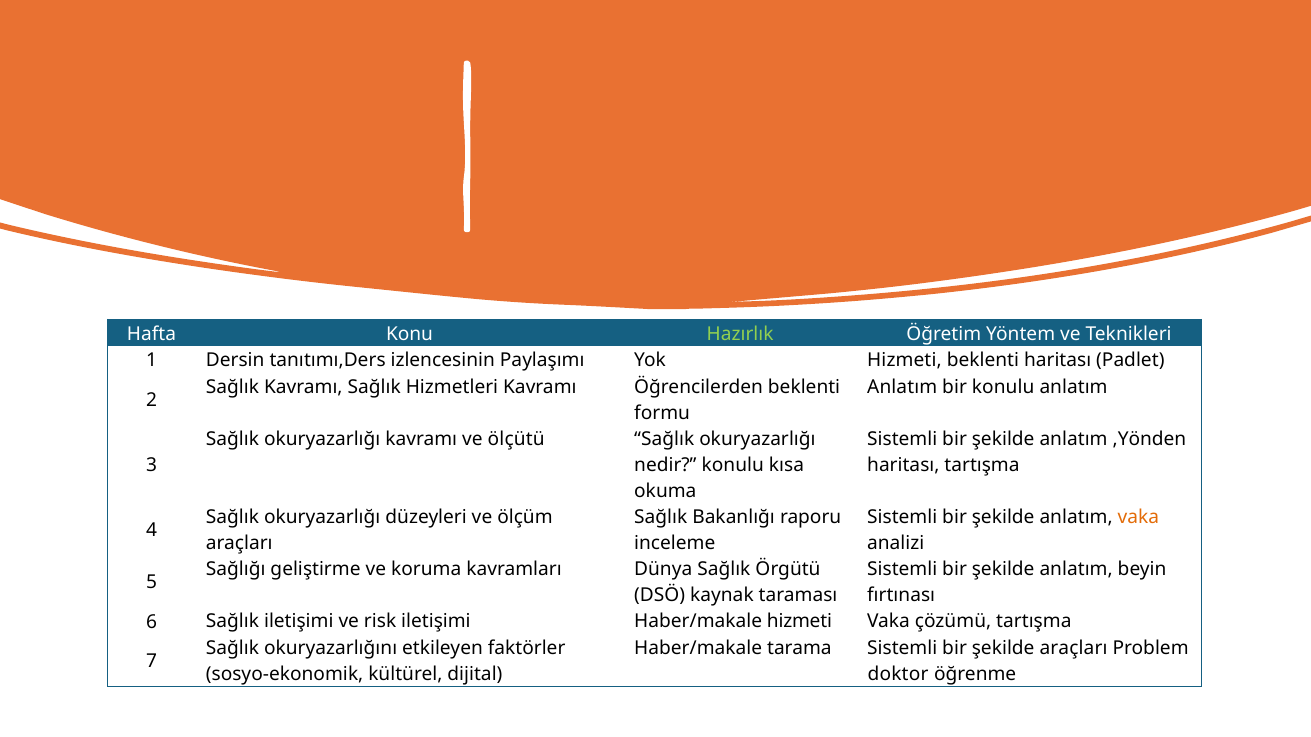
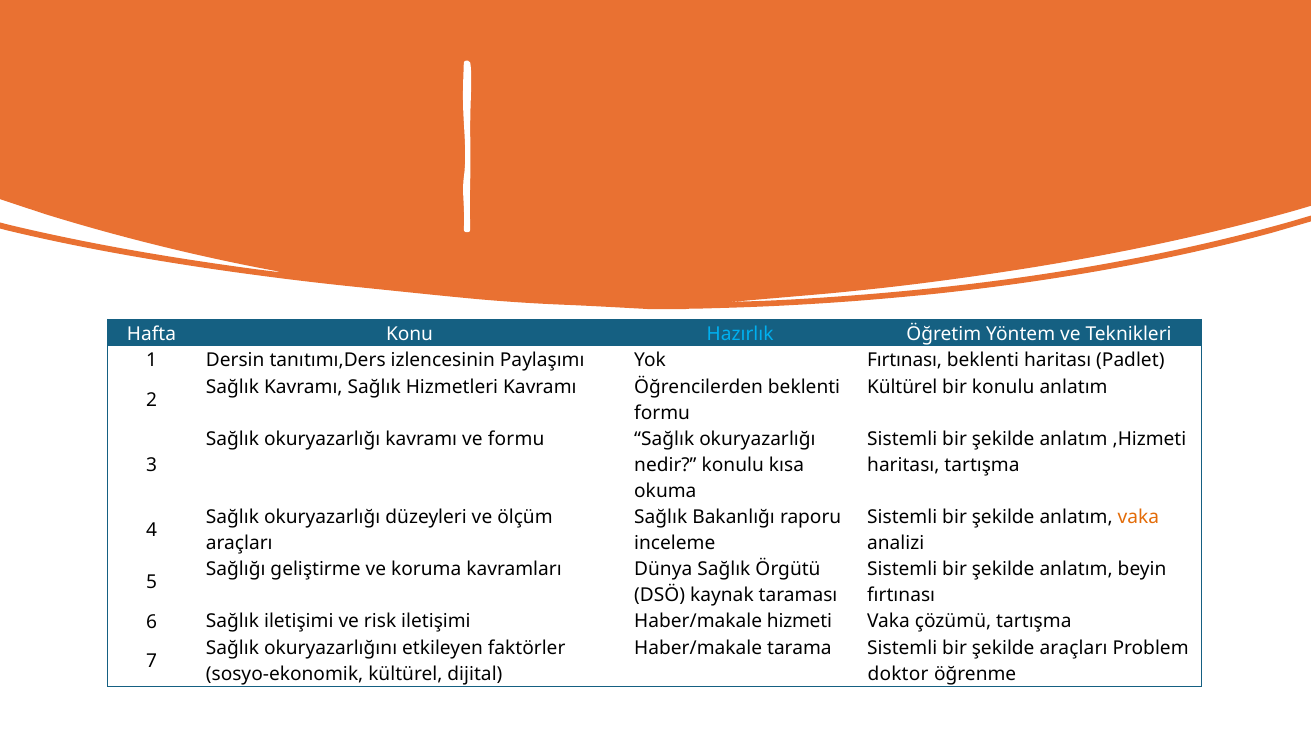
Hazırlık colour: light green -> light blue
Yok Hizmeti: Hizmeti -> Fırtınası
Anlatım at (902, 387): Anlatım -> Kültürel
ve ölçütü: ölçütü -> formu
,Yönden: ,Yönden -> ,Hizmeti
